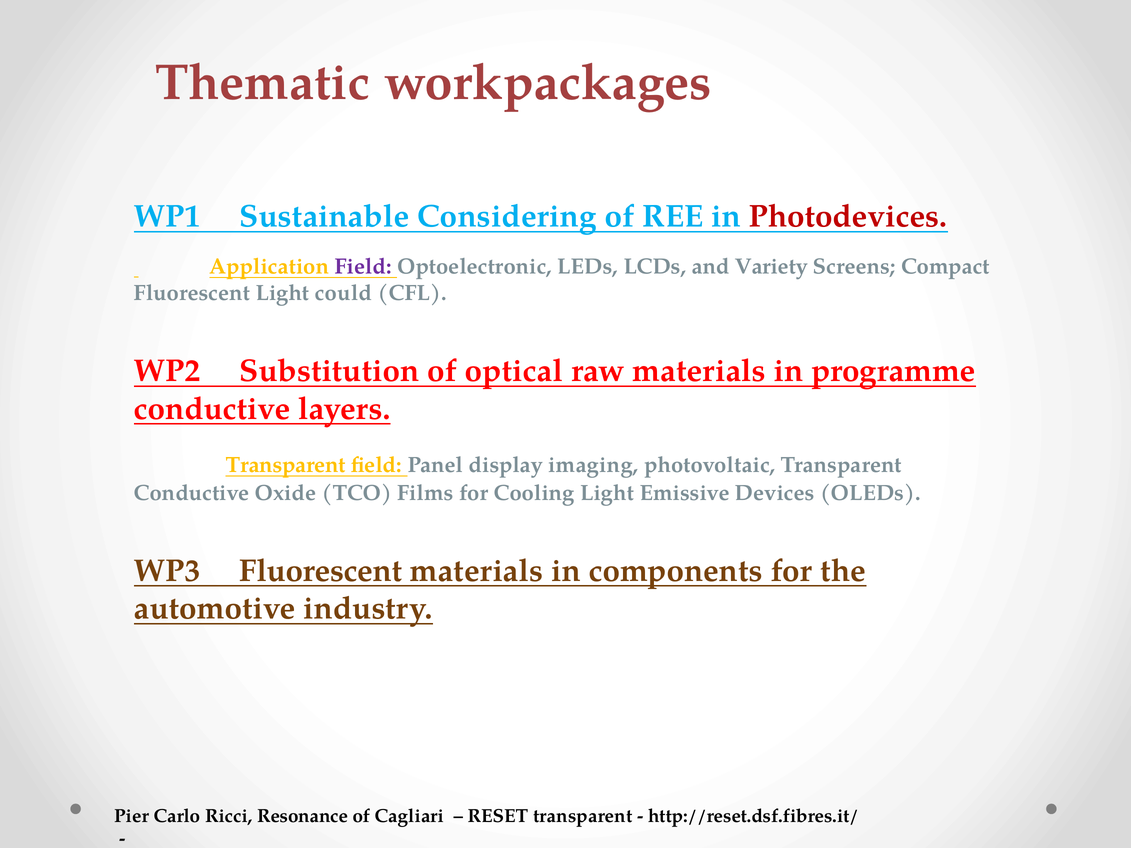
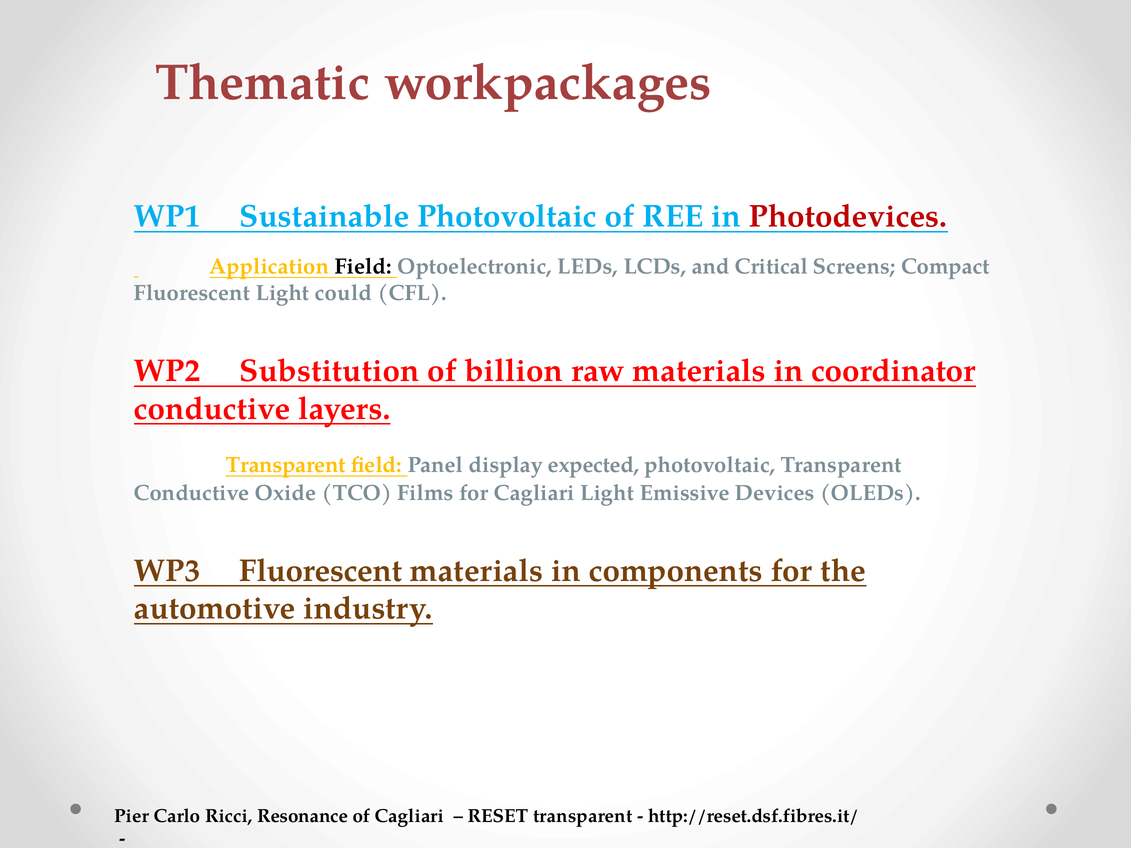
Sustainable Considering: Considering -> Photovoltaic
Field at (363, 267) colour: purple -> black
Variety: Variety -> Critical
optical: optical -> billion
programme: programme -> coordinator
imaging: imaging -> expected
for Cooling: Cooling -> Cagliari
